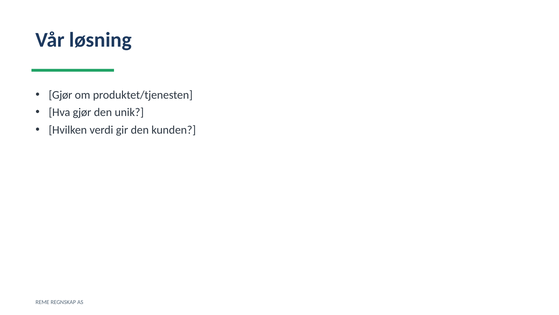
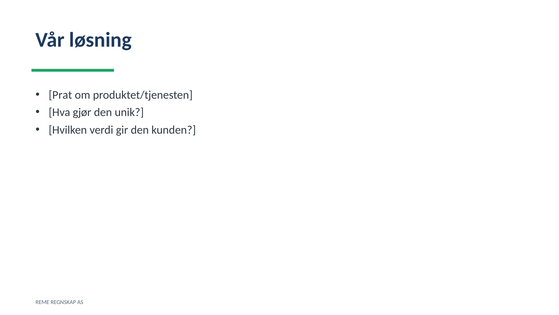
Gjør at (60, 95): Gjør -> Prat
